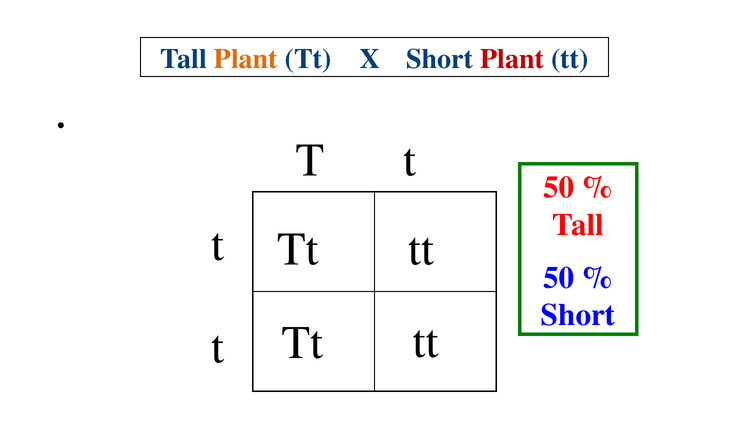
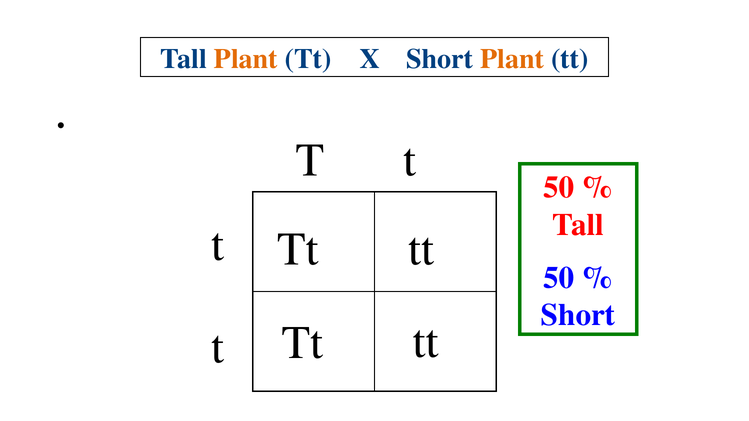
Plant at (512, 59) colour: red -> orange
